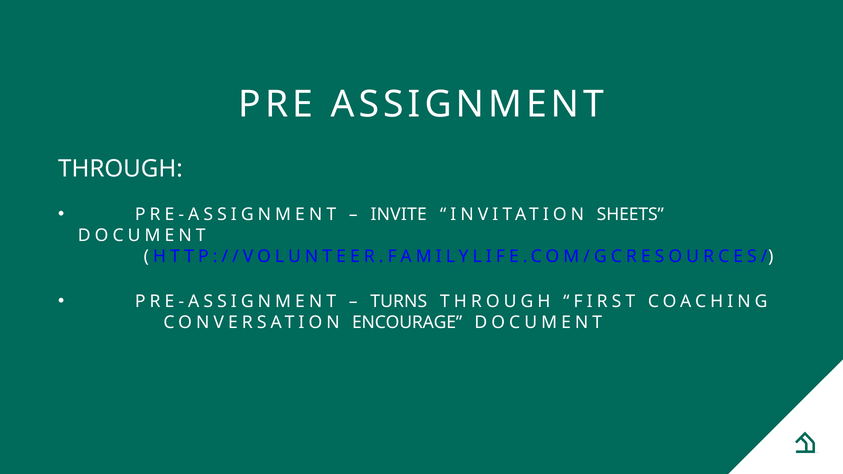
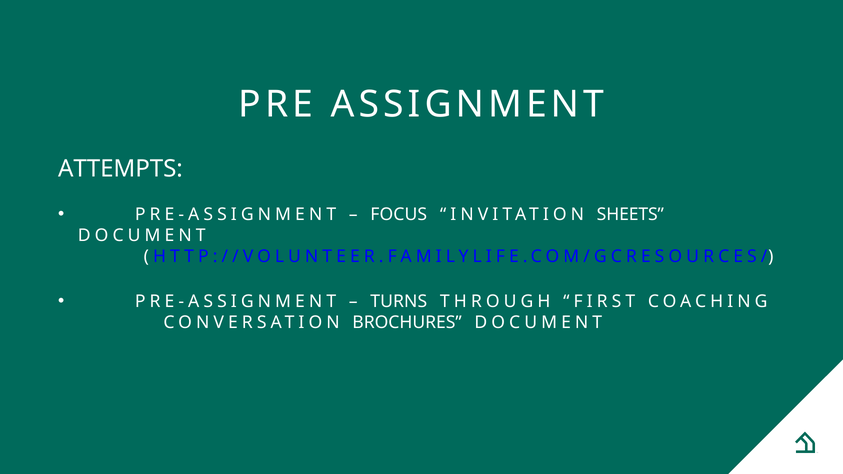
THROUGH at (120, 169): THROUGH -> ATTEMPTS
INVITE: INVITE -> FOCUS
ENCOURAGE: ENCOURAGE -> BROCHURES
